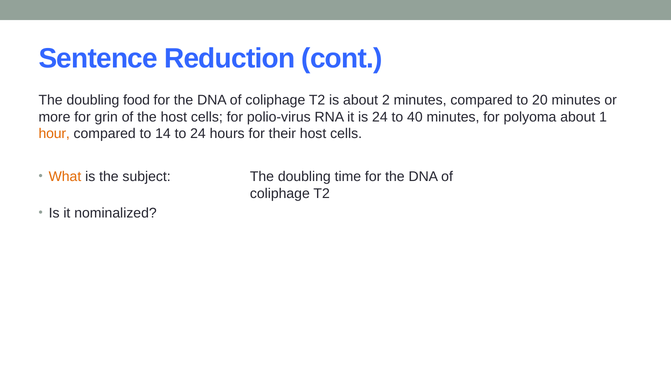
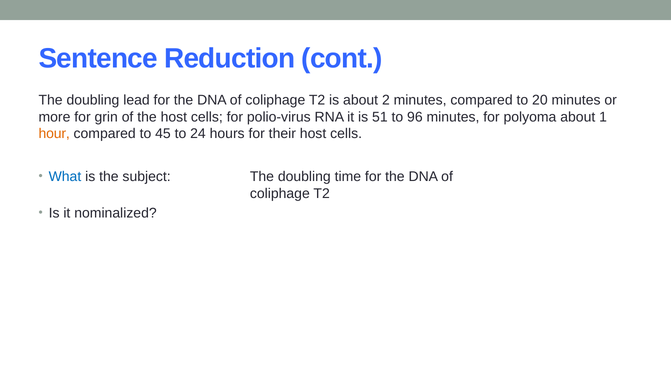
food: food -> lead
is 24: 24 -> 51
40: 40 -> 96
14: 14 -> 45
What colour: orange -> blue
